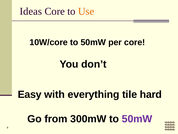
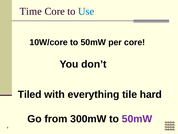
Ideas: Ideas -> Time
Use colour: orange -> blue
Easy: Easy -> Tiled
